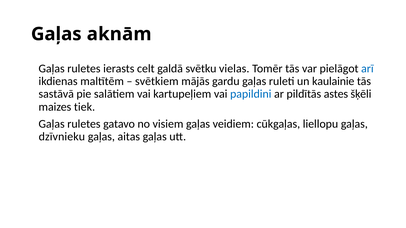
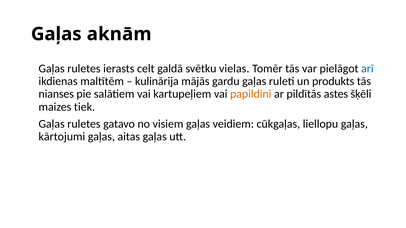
svētkiem: svētkiem -> kulinārija
kaulainie: kaulainie -> produkts
sastāvā: sastāvā -> nianses
papildini colour: blue -> orange
dzīvnieku: dzīvnieku -> kārtojumi
